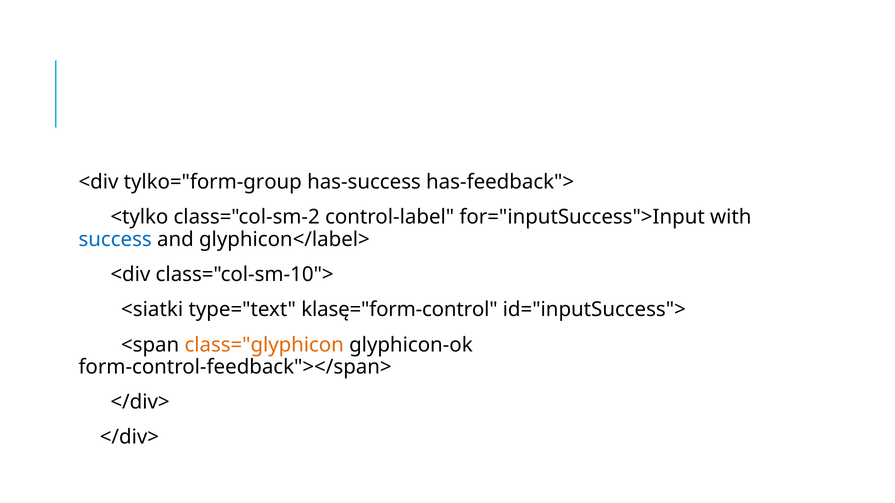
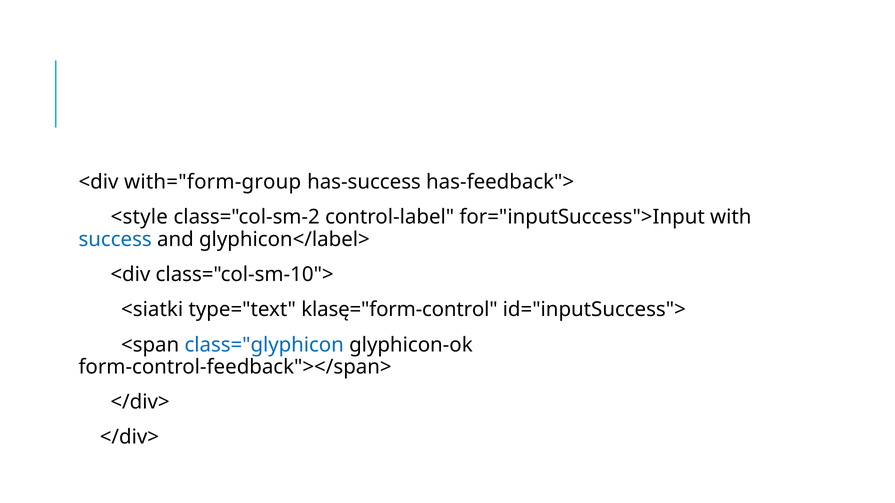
tylko="form-group: tylko="form-group -> with="form-group
<tylko: <tylko -> <style
class="glyphicon colour: orange -> blue
